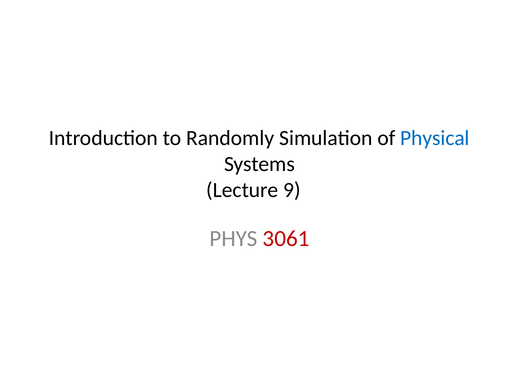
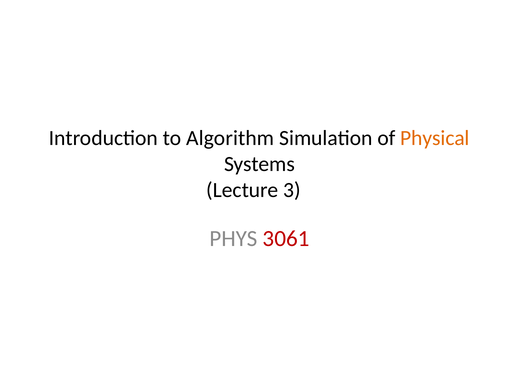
Randomly: Randomly -> Algorithm
Physical colour: blue -> orange
9: 9 -> 3
